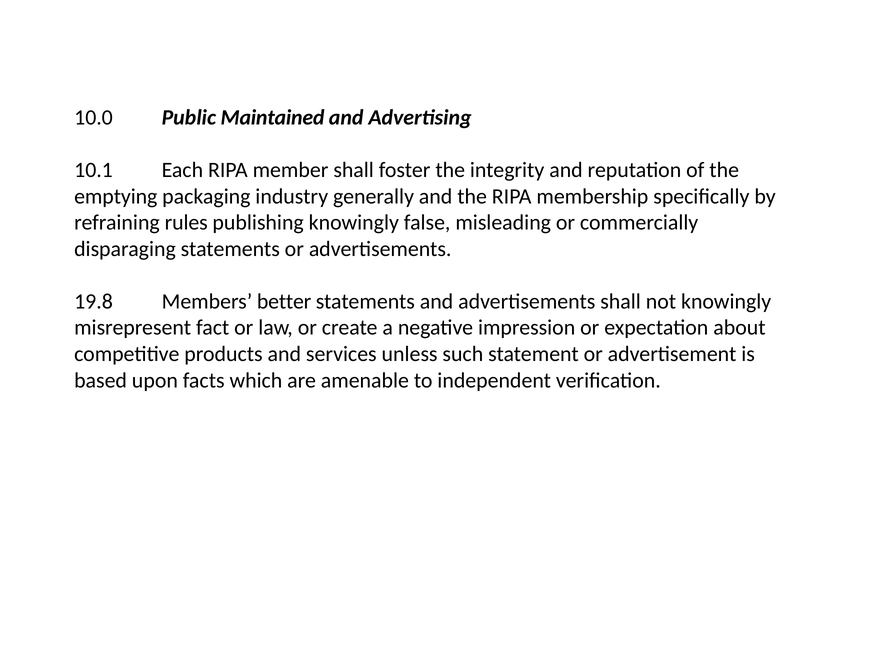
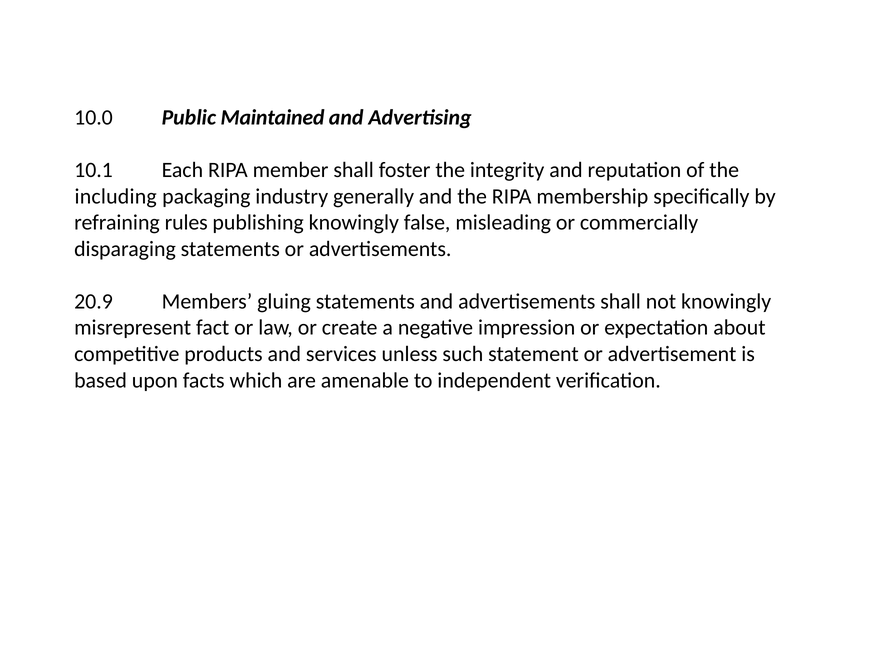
emptying: emptying -> including
19.8: 19.8 -> 20.9
better: better -> gluing
